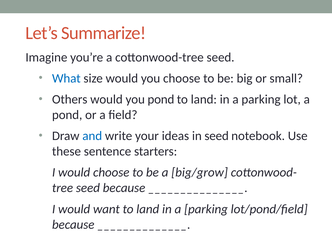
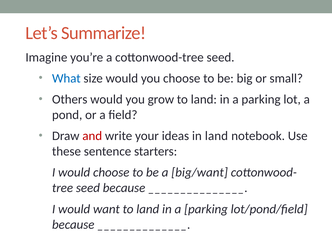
you pond: pond -> grow
and colour: blue -> red
in seed: seed -> land
big/grow: big/grow -> big/want
